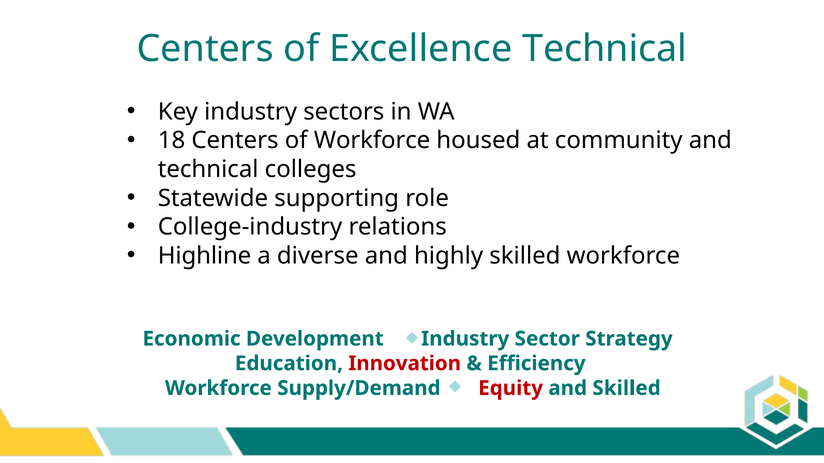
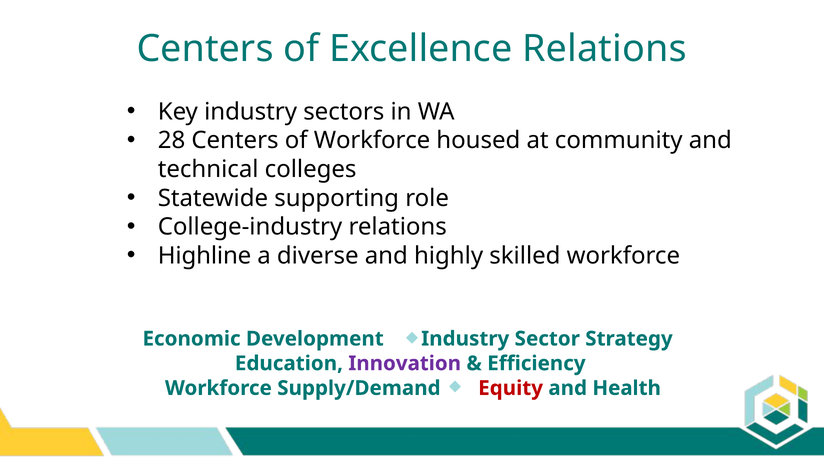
Excellence Technical: Technical -> Relations
18: 18 -> 28
Innovation colour: red -> purple
and Skilled: Skilled -> Health
